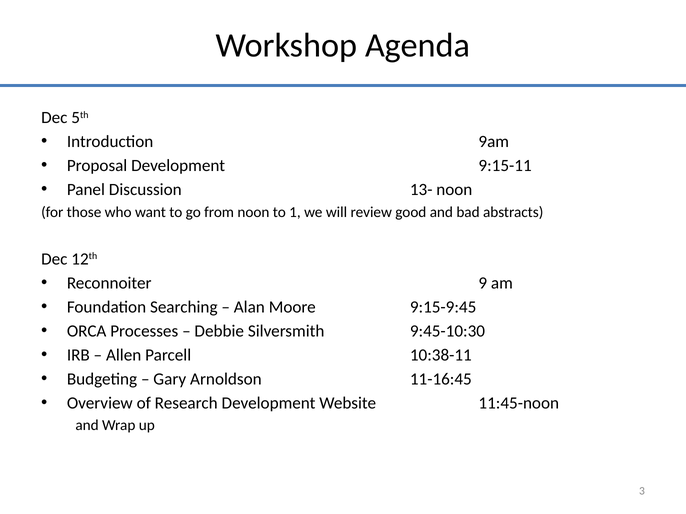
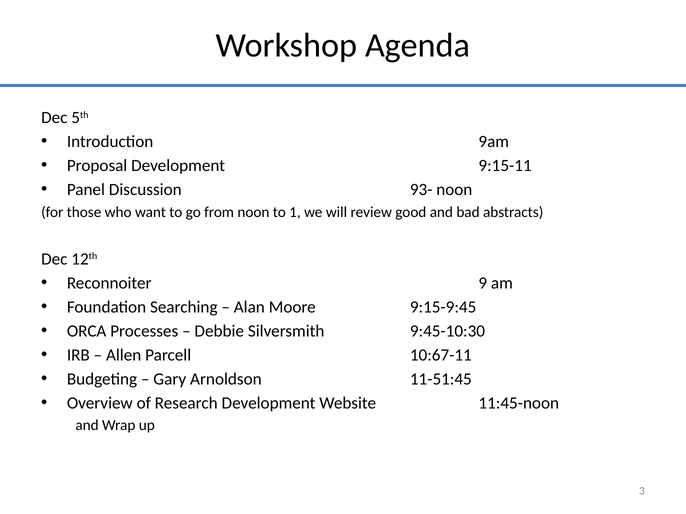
13-: 13- -> 93-
10:38-11: 10:38-11 -> 10:67-11
11-16:45: 11-16:45 -> 11-51:45
